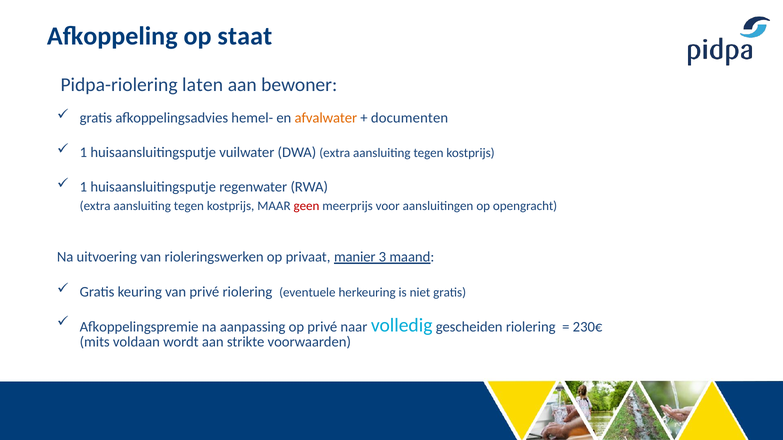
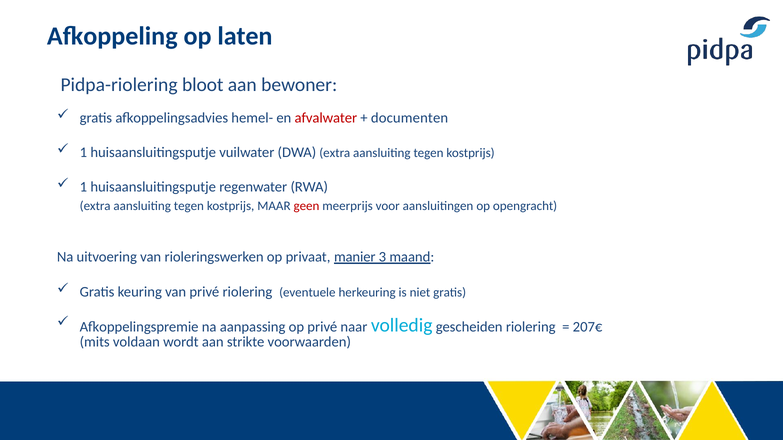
staat: staat -> laten
laten: laten -> bloot
afvalwater colour: orange -> red
230€: 230€ -> 207€
